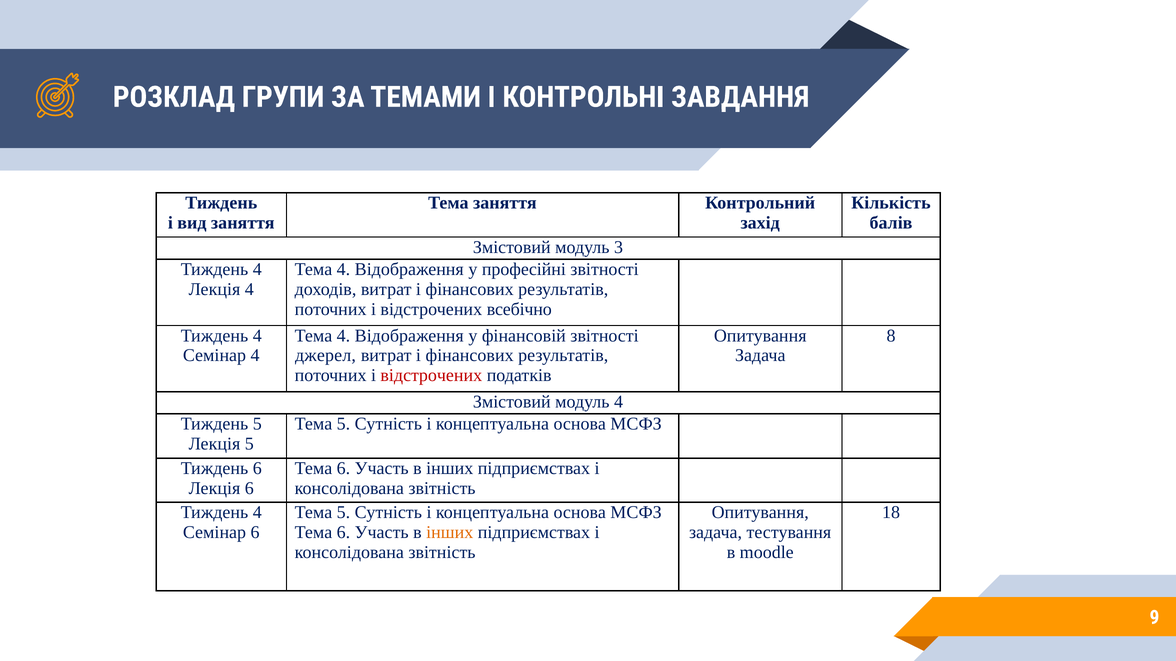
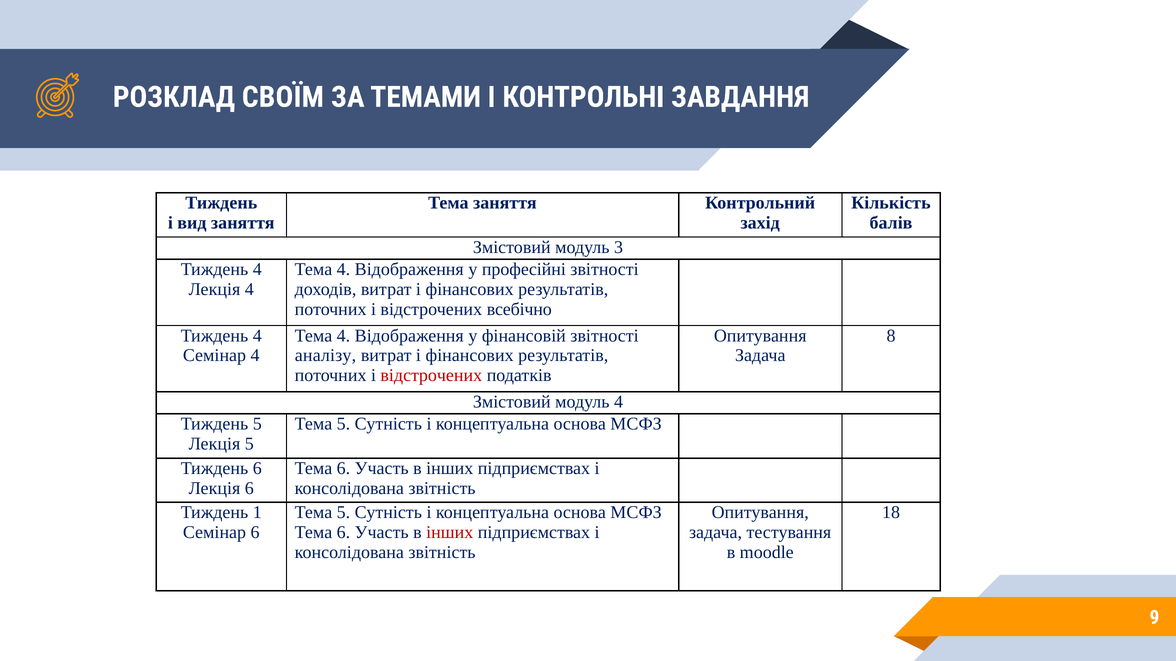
ГРУПИ: ГРУПИ -> СВОЇМ
джерел: джерел -> аналізу
4 at (257, 513): 4 -> 1
інших at (450, 533) colour: orange -> red
